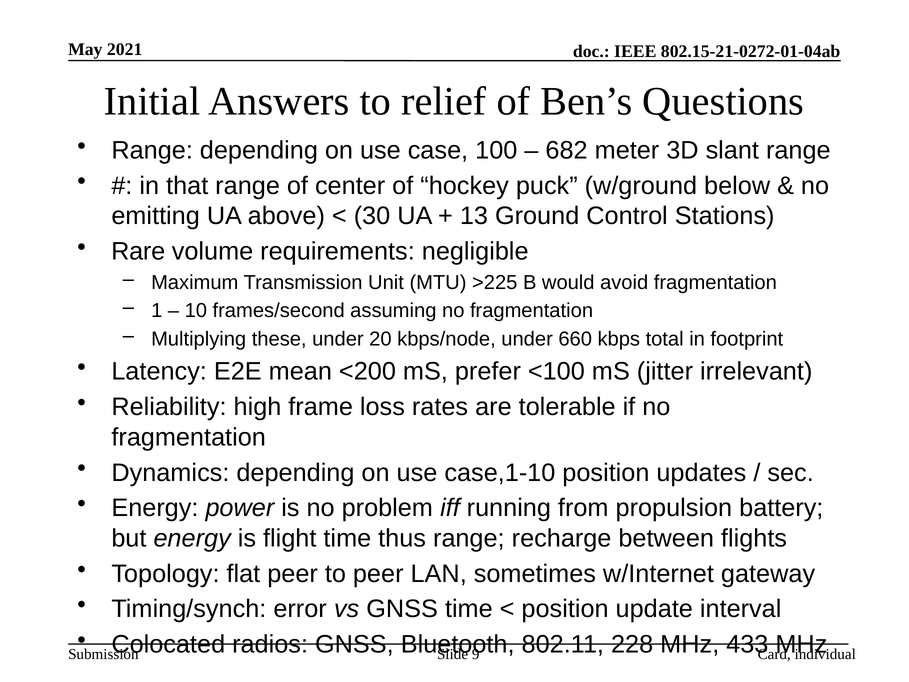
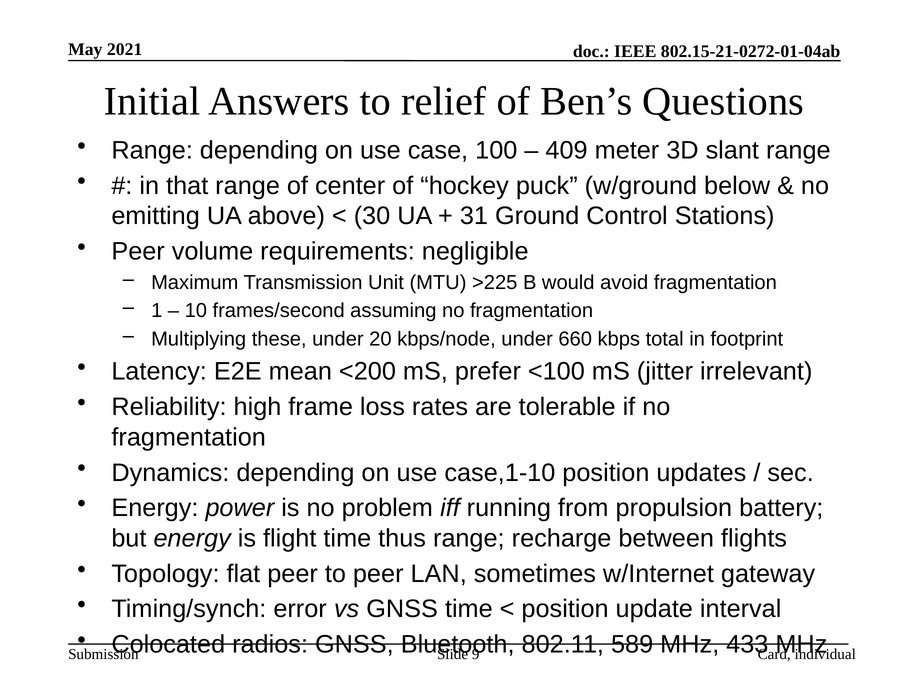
682: 682 -> 409
13: 13 -> 31
Rare at (138, 251): Rare -> Peer
228: 228 -> 589
